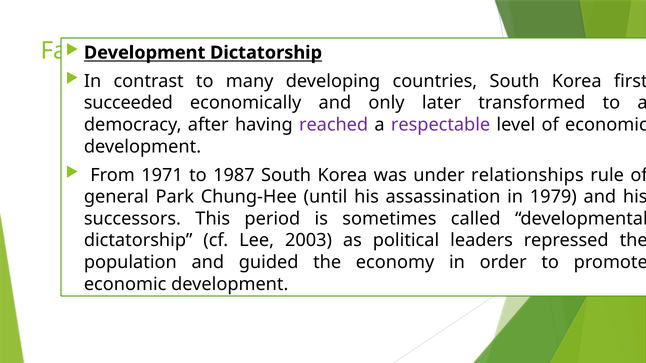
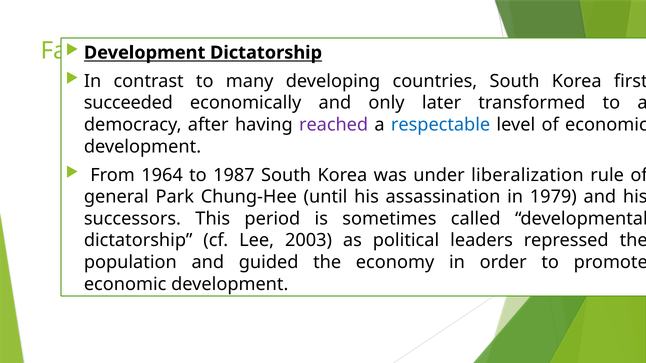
respectable colour: purple -> blue
1971: 1971 -> 1964
relationships: relationships -> liberalization
